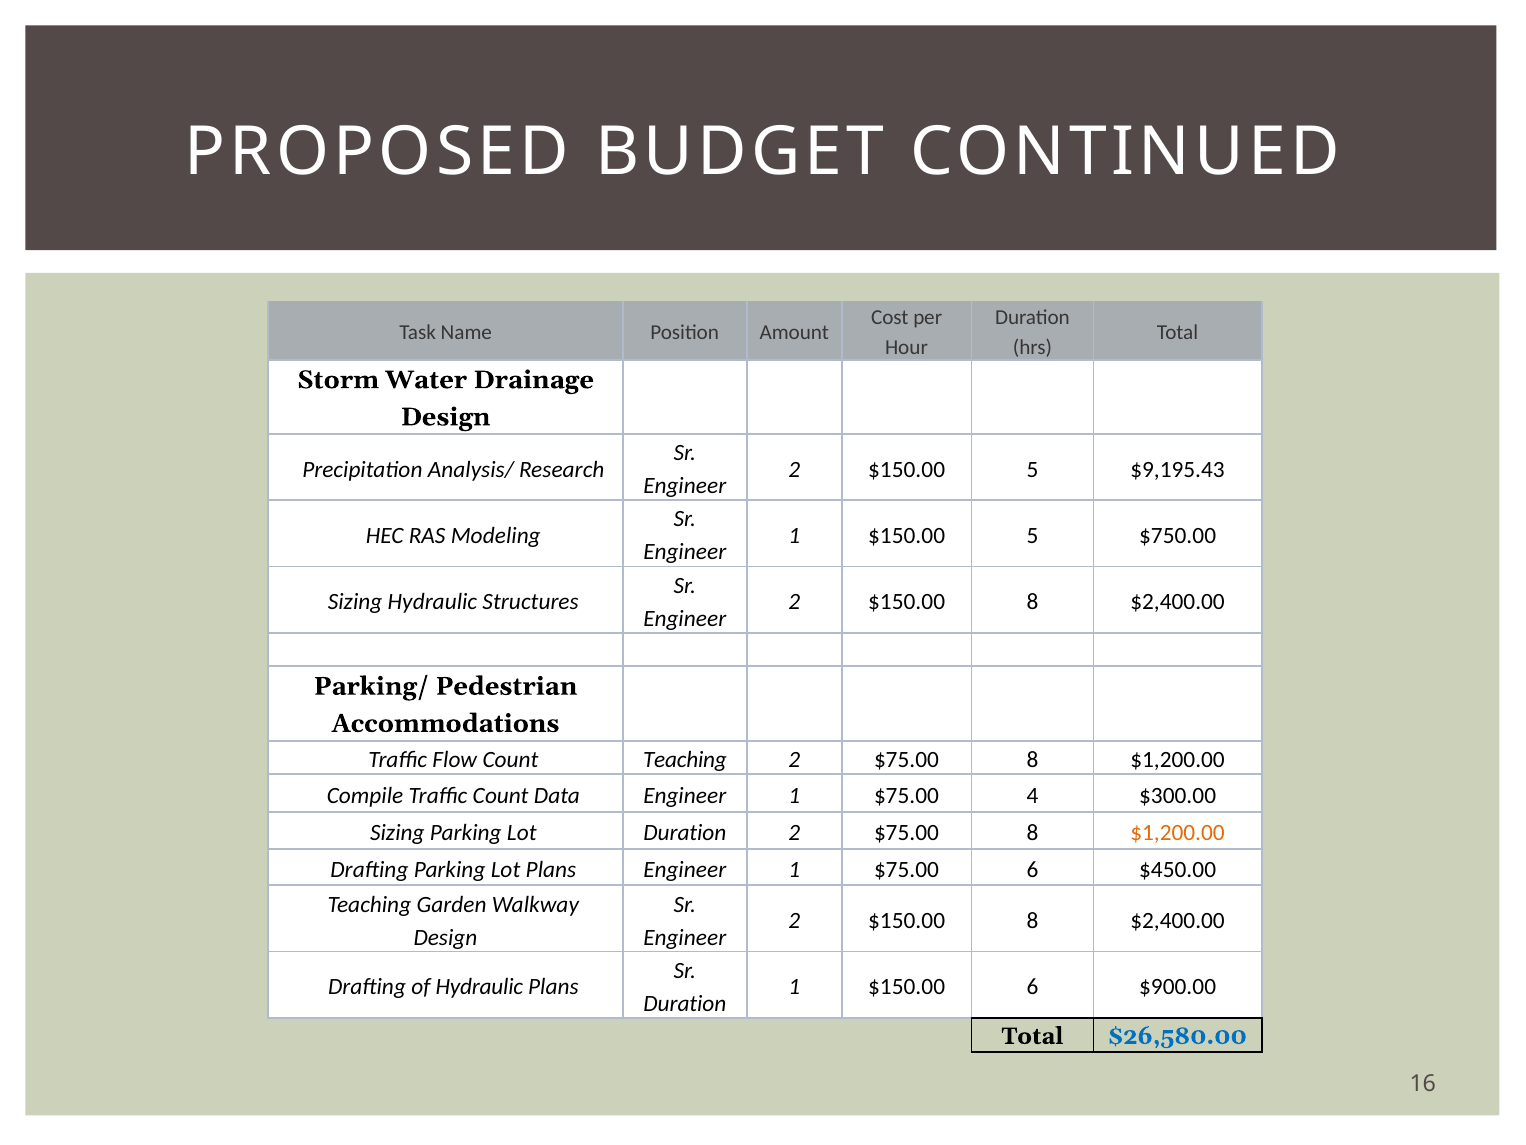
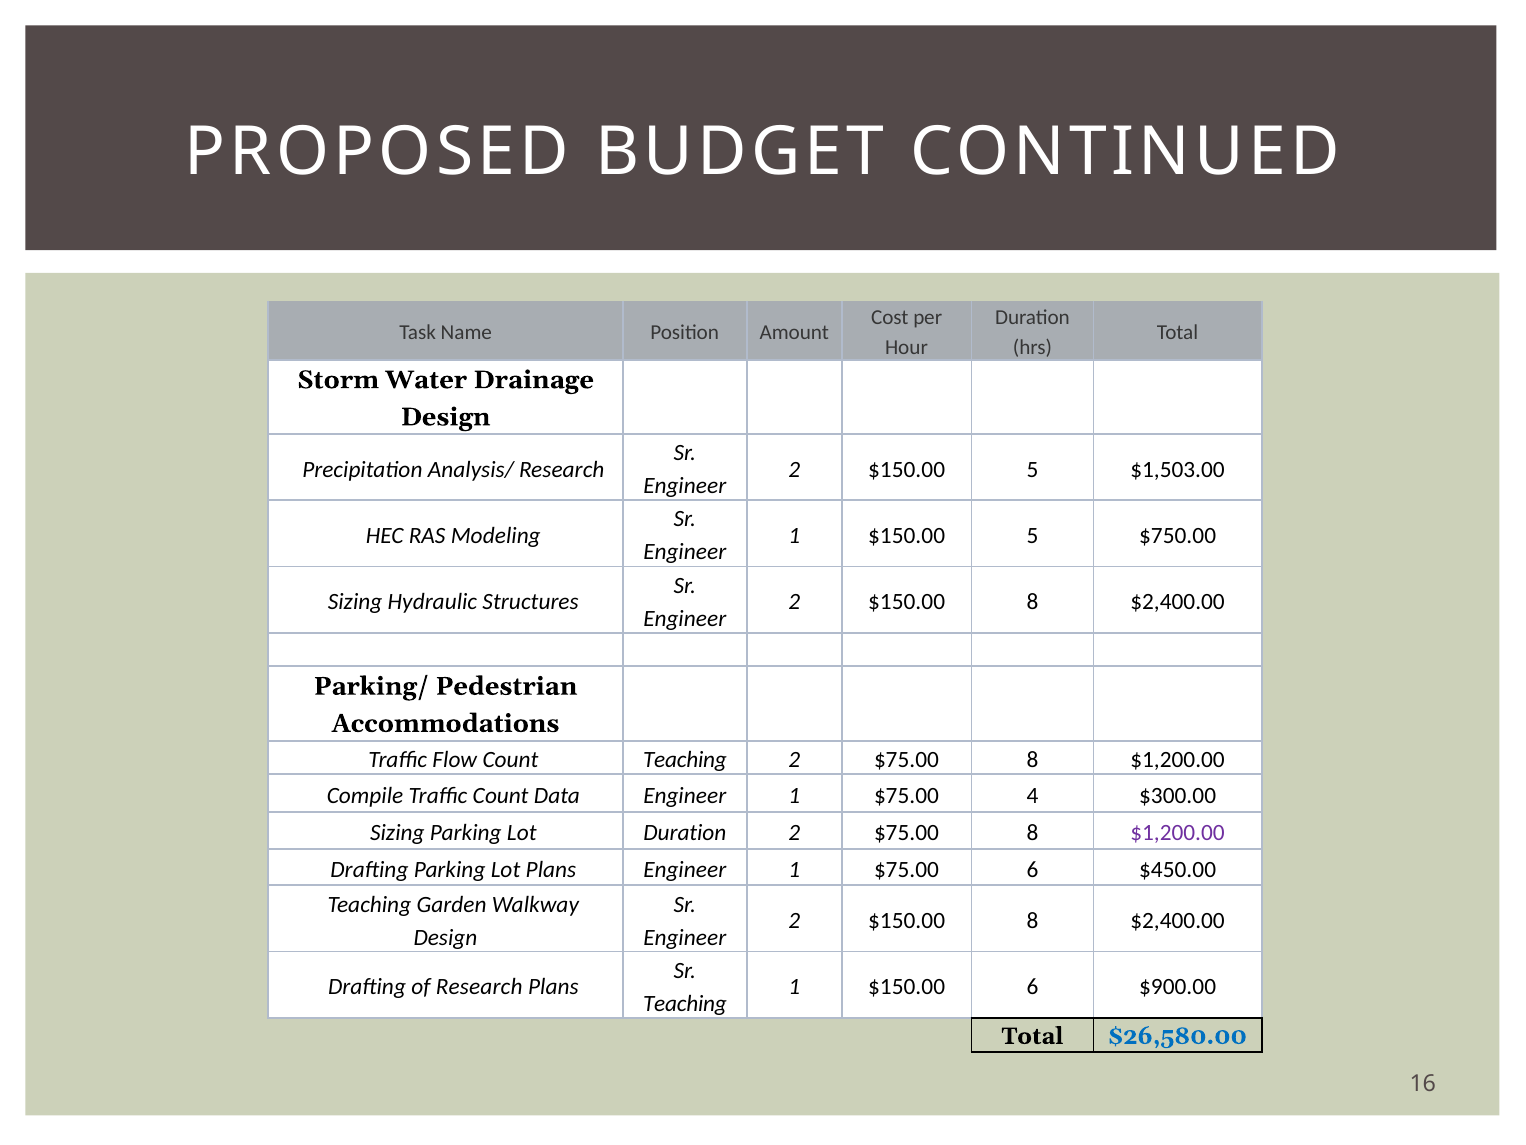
$9,195.43: $9,195.43 -> $1,503.00
$1,200.00 at (1178, 833) colour: orange -> purple
of Hydraulic: Hydraulic -> Research
Duration at (685, 1003): Duration -> Teaching
